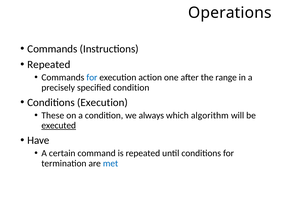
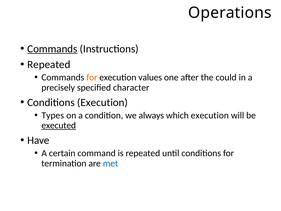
Commands at (52, 49) underline: none -> present
for at (92, 77) colour: blue -> orange
action: action -> values
range: range -> could
specified condition: condition -> character
These: These -> Types
which algorithm: algorithm -> execution
